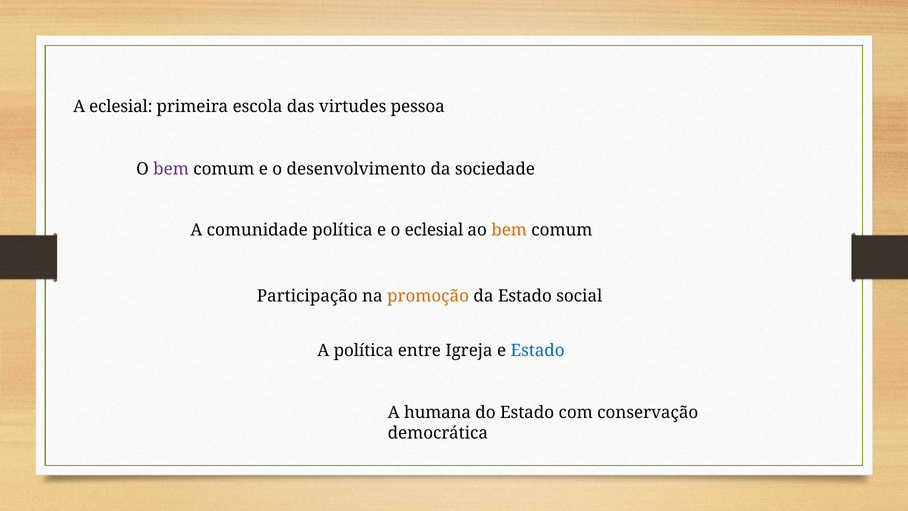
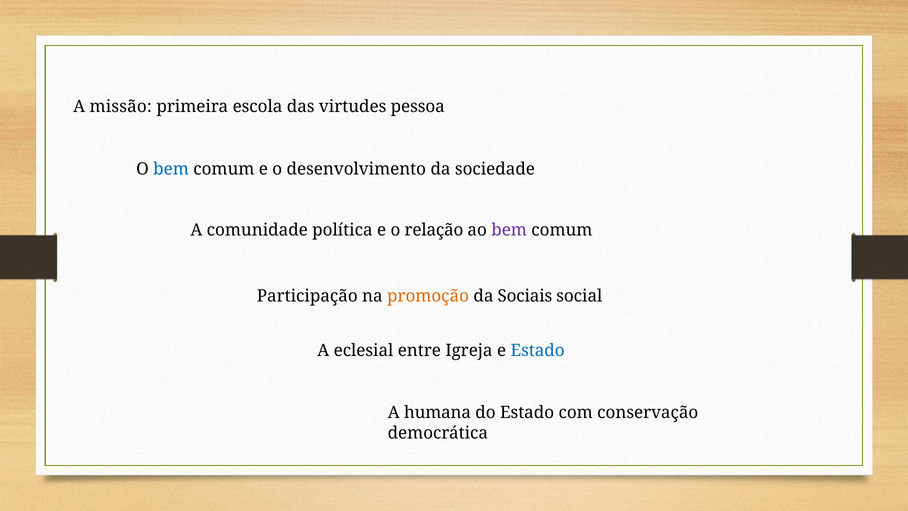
A eclesial: eclesial -> missão
bem at (171, 169) colour: purple -> blue
o eclesial: eclesial -> relação
bem at (509, 230) colour: orange -> purple
da Estado: Estado -> Sociais
A política: política -> eclesial
